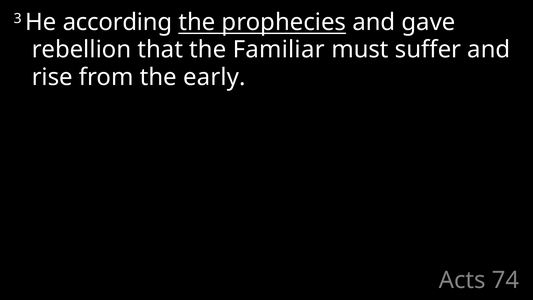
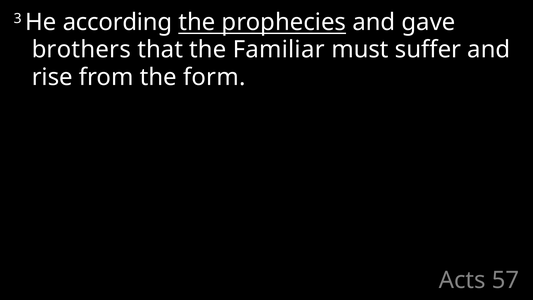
rebellion: rebellion -> brothers
early: early -> form
74: 74 -> 57
